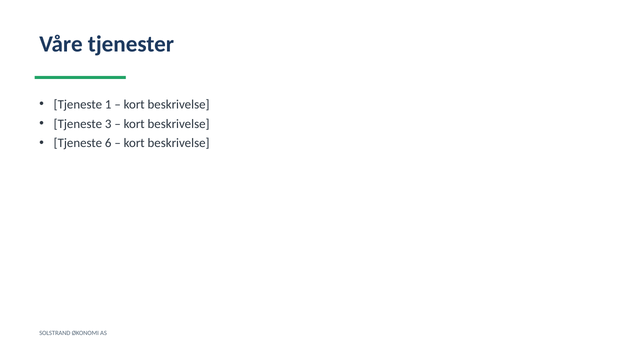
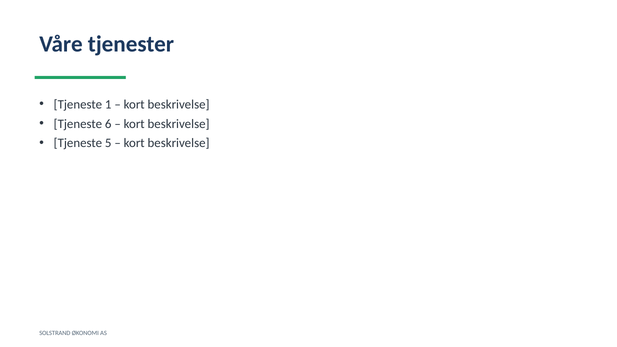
3: 3 -> 6
6: 6 -> 5
